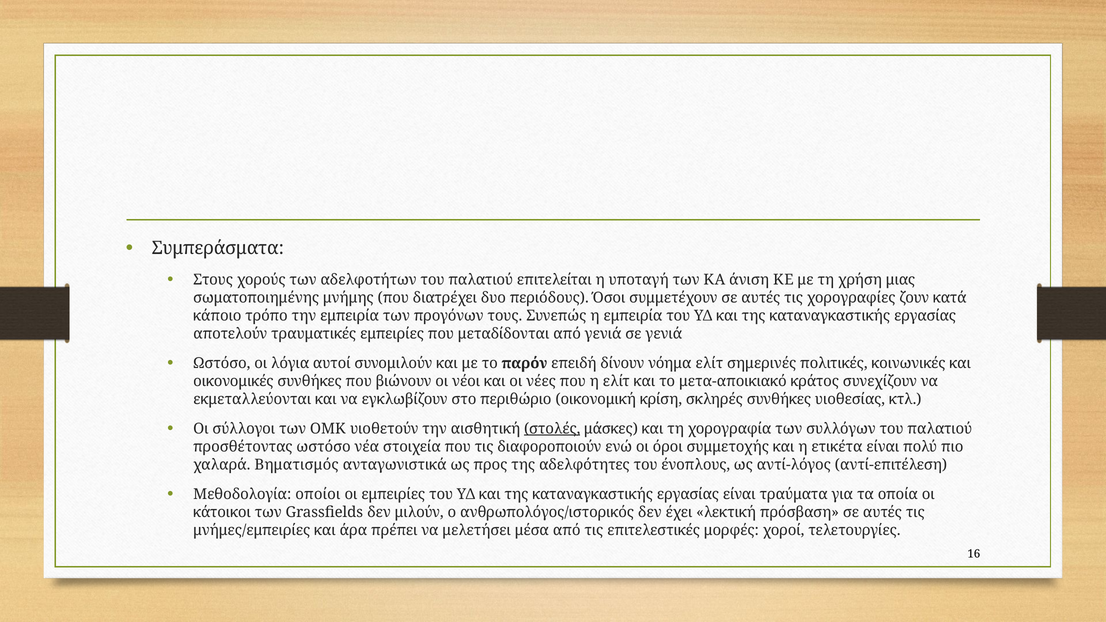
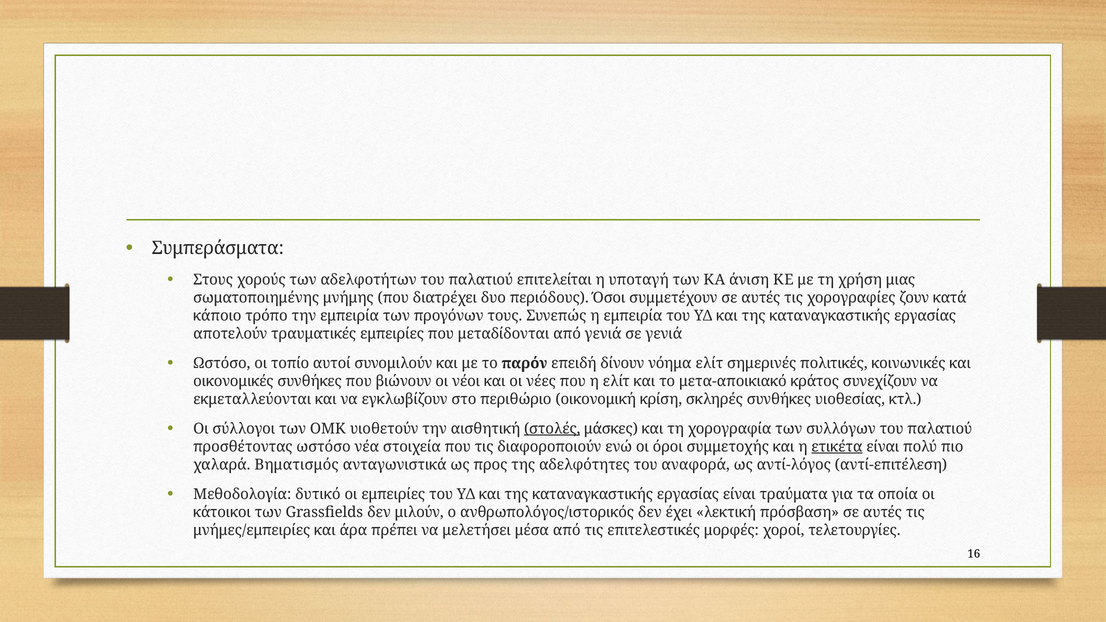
λόγια: λόγια -> τοπίο
ετικέτα underline: none -> present
ένοπλους: ένοπλους -> αναφορά
οποίοι: οποίοι -> δυτικό
